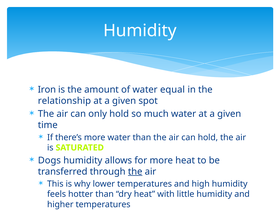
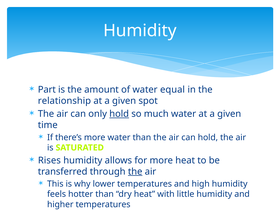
Iron: Iron -> Part
hold at (119, 114) underline: none -> present
Dogs: Dogs -> Rises
